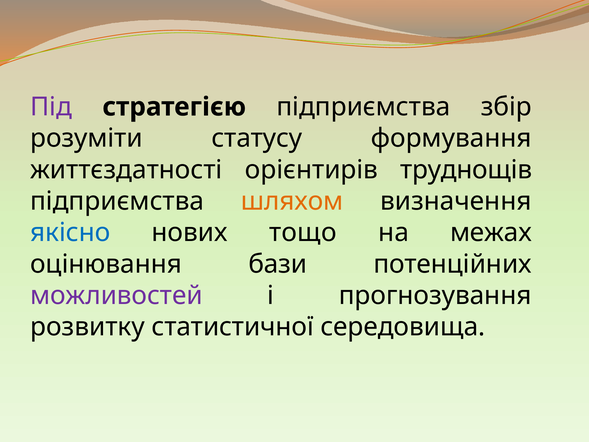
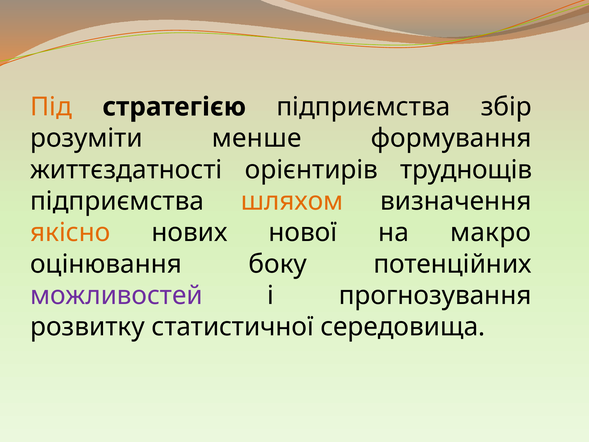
Під colour: purple -> orange
статусу: статусу -> менше
якісно colour: blue -> orange
тощо: тощо -> нової
межах: межах -> макро
бази: бази -> боку
